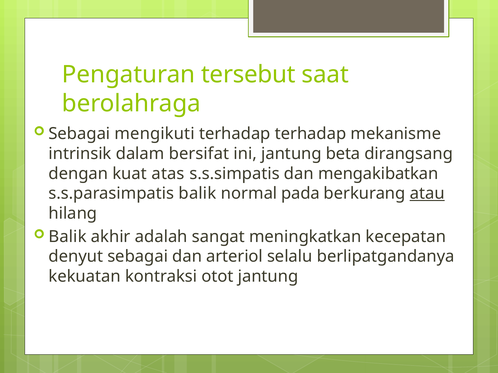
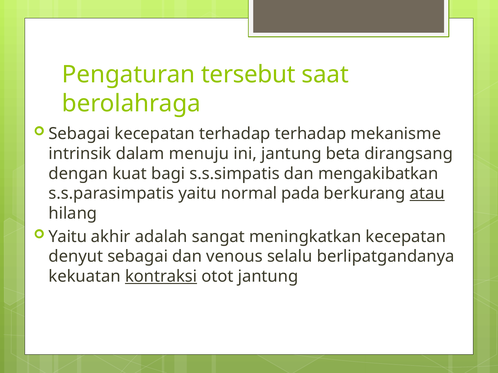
Sebagai mengikuti: mengikuti -> kecepatan
bersifat: bersifat -> menuju
atas: atas -> bagi
s.s.parasimpatis balik: balik -> yaitu
Balik at (68, 237): Balik -> Yaitu
arteriol: arteriol -> venous
kontraksi underline: none -> present
